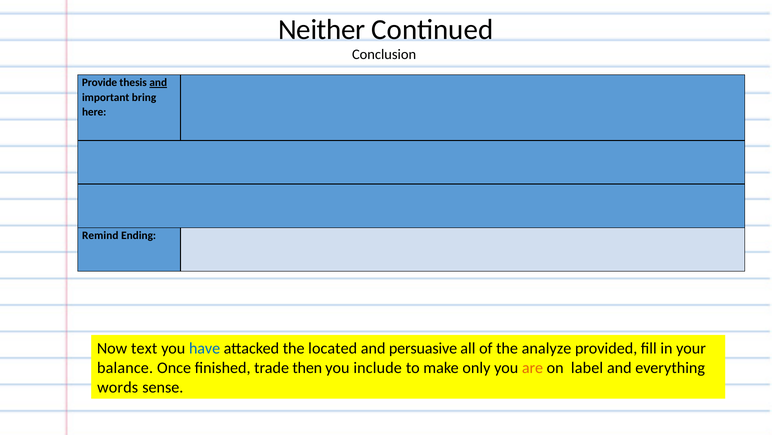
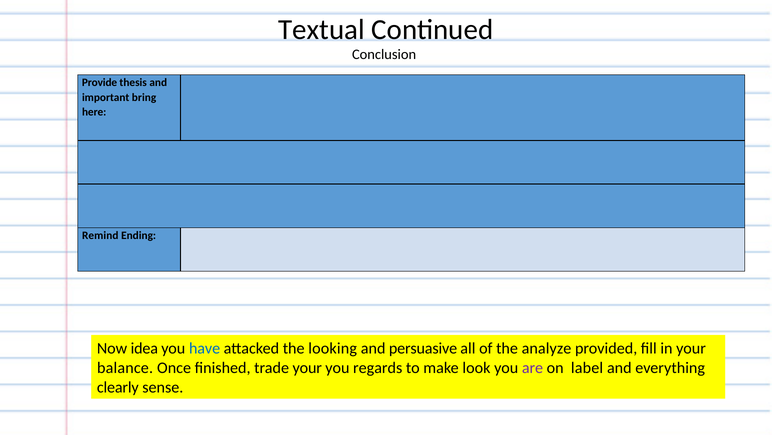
Neither: Neither -> Textual
and at (158, 83) underline: present -> none
text: text -> idea
located: located -> looking
trade then: then -> your
include: include -> regards
only: only -> look
are colour: orange -> purple
words: words -> clearly
